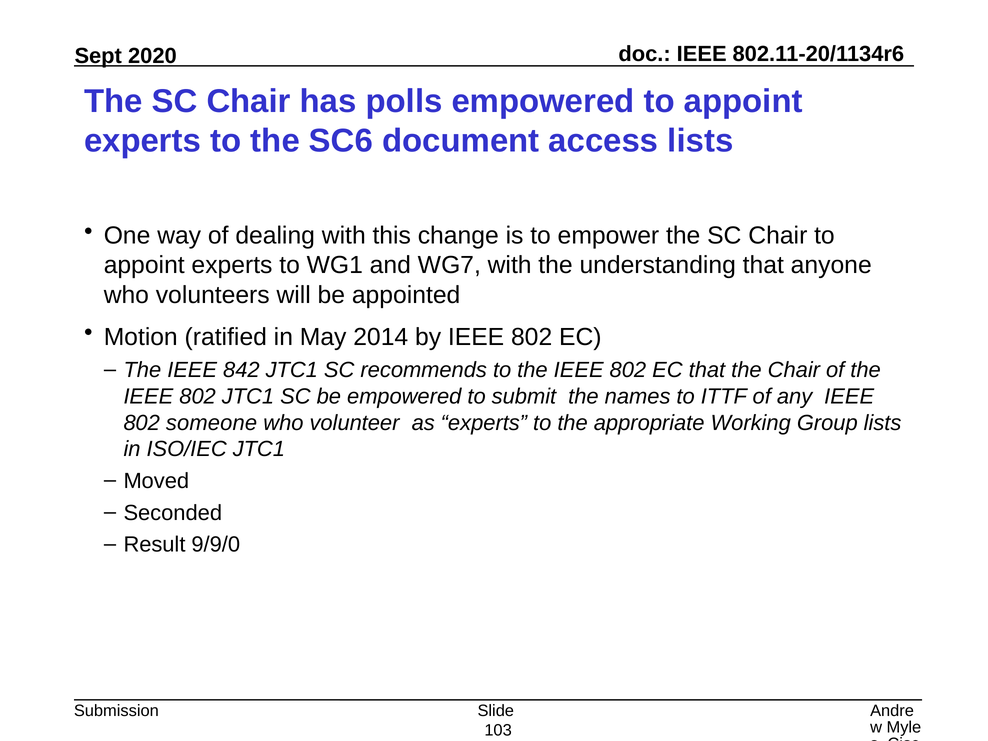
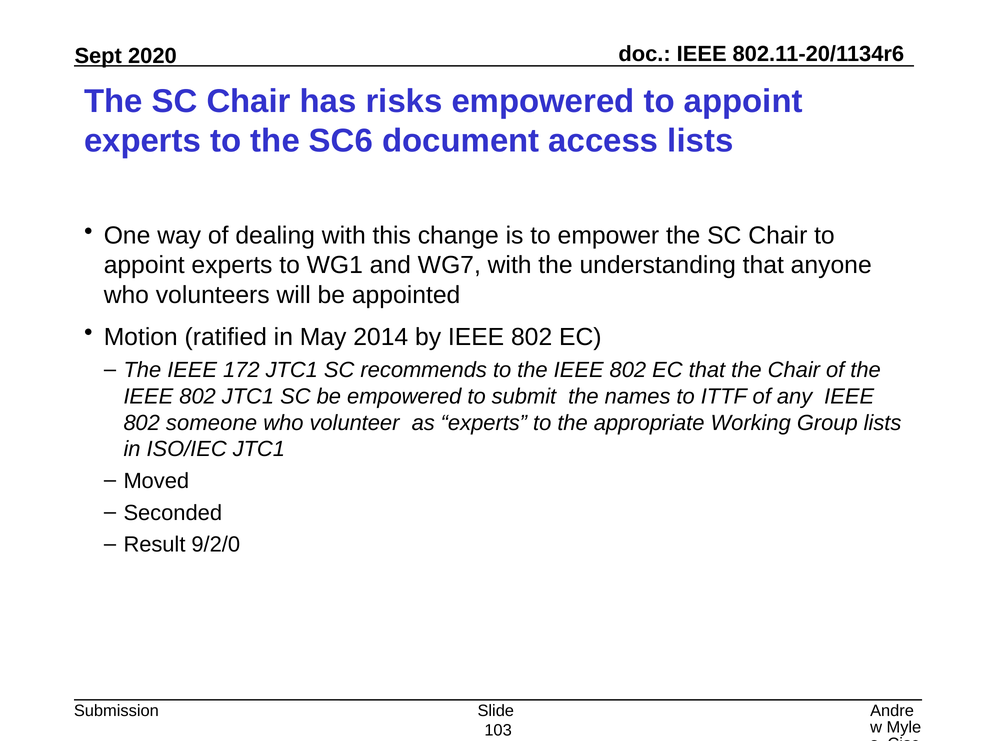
polls: polls -> risks
842: 842 -> 172
9/9/0: 9/9/0 -> 9/2/0
